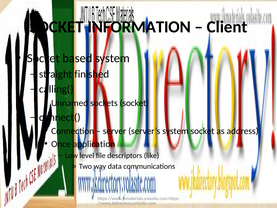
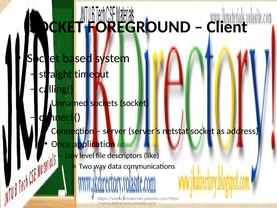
INFORMATION: INFORMATION -> FOREGROUND
finished: finished -> timeout
server’s system: system -> netstat
